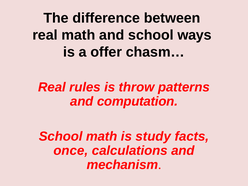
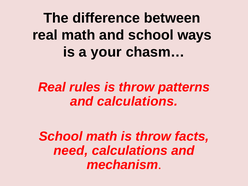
offer: offer -> your
and computation: computation -> calculations
math is study: study -> throw
once: once -> need
